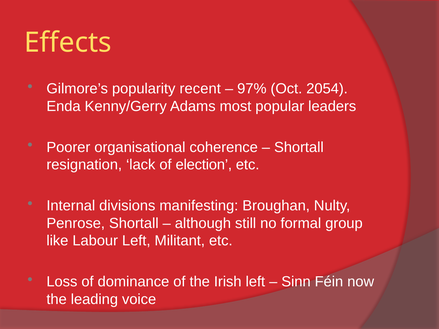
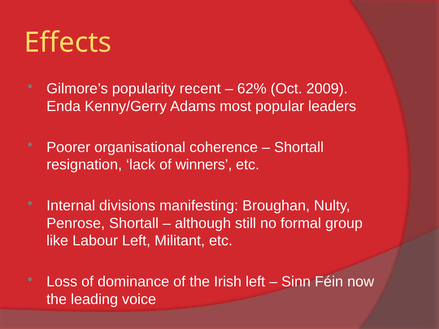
97%: 97% -> 62%
2054: 2054 -> 2009
election: election -> winners
